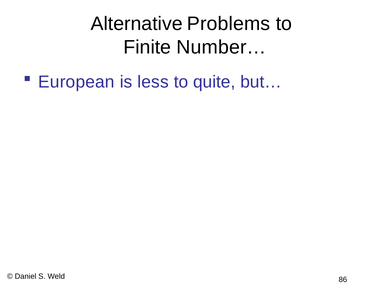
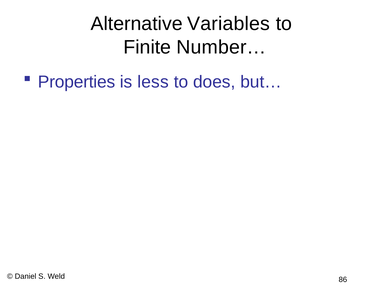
Problems: Problems -> Variables
European: European -> Properties
quite: quite -> does
